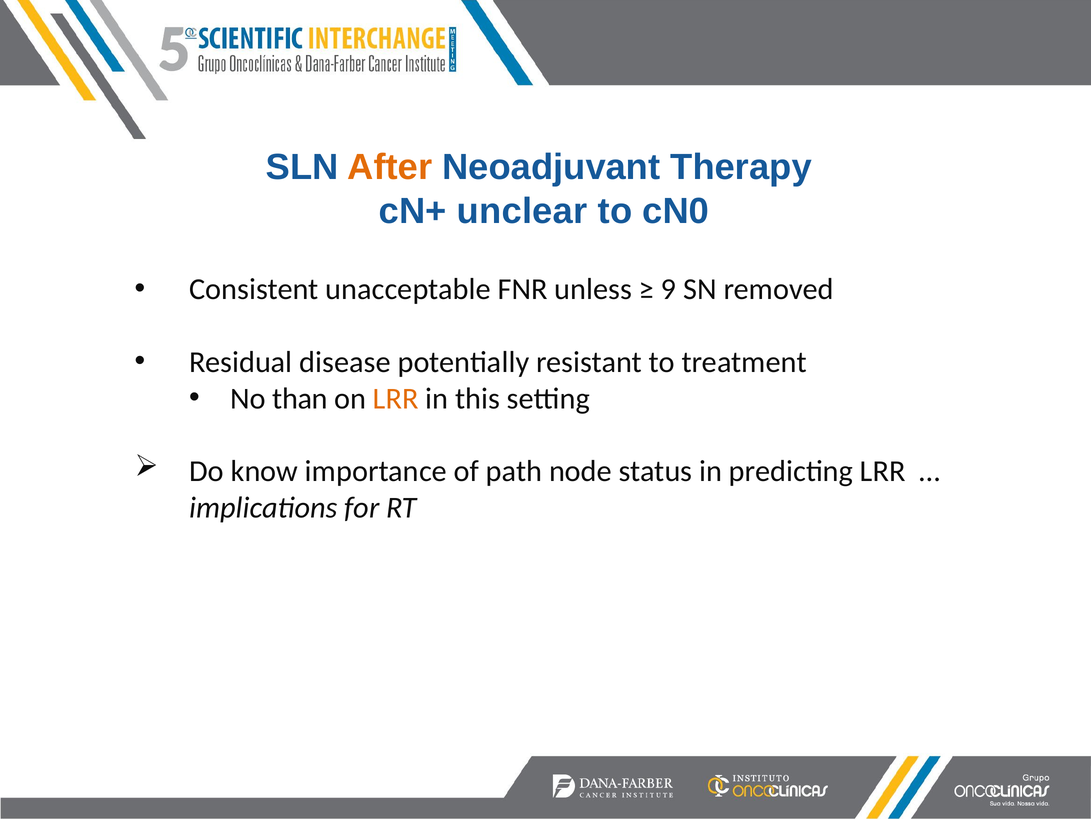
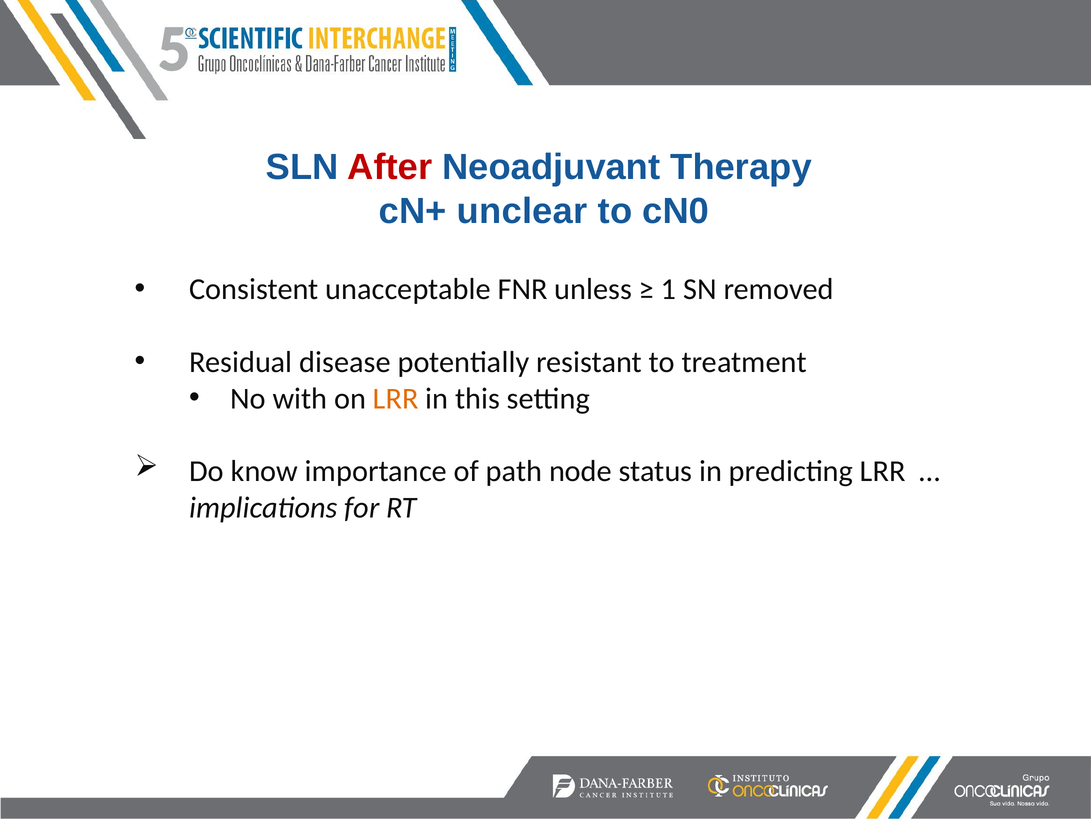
After colour: orange -> red
9: 9 -> 1
than: than -> with
